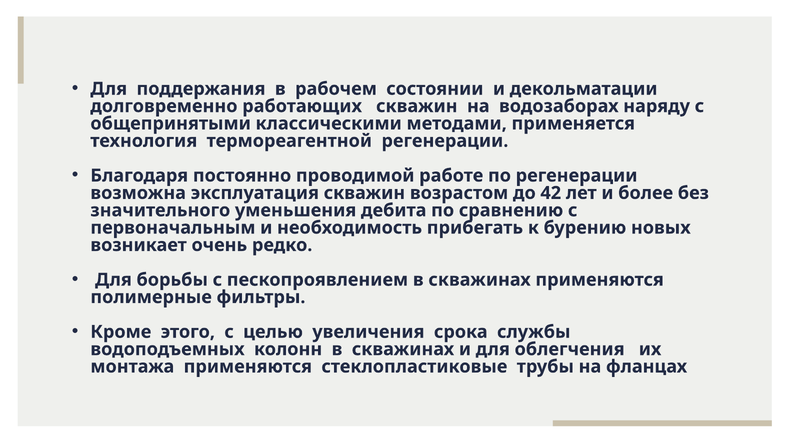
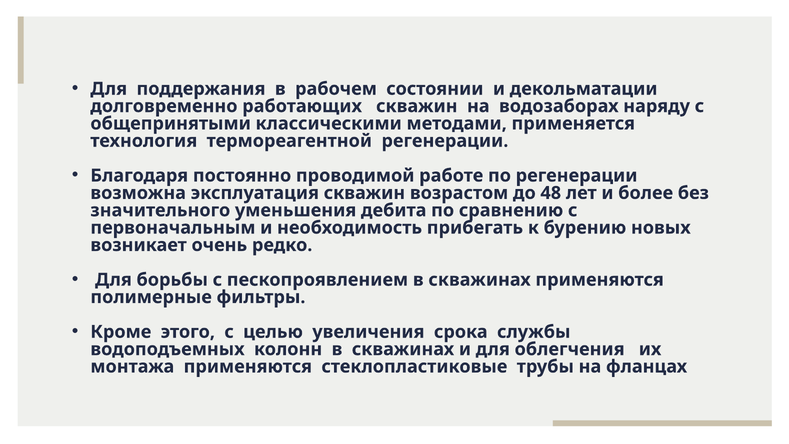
42: 42 -> 48
